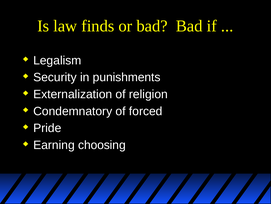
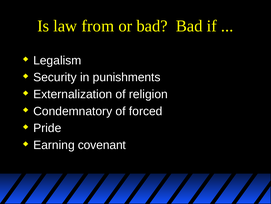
finds: finds -> from
choosing: choosing -> covenant
